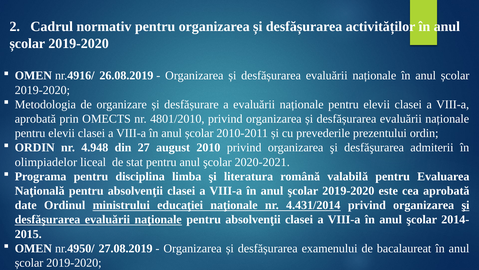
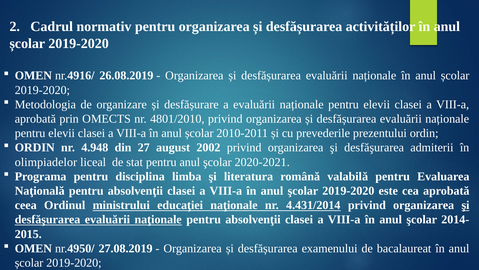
2010: 2010 -> 2002
date: date -> ceea
